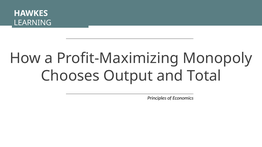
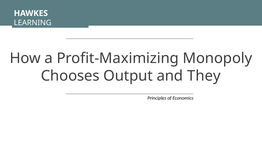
Total: Total -> They
